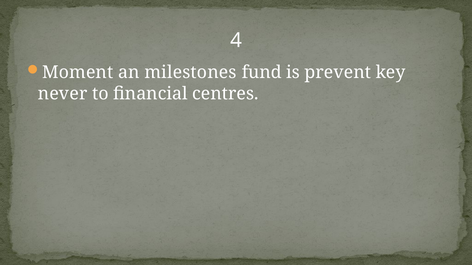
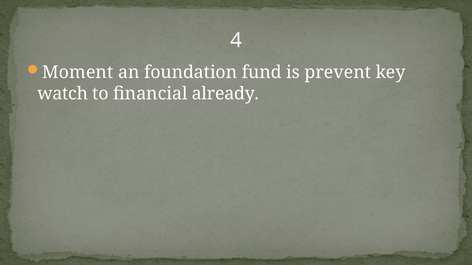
milestones: milestones -> foundation
never: never -> watch
centres: centres -> already
